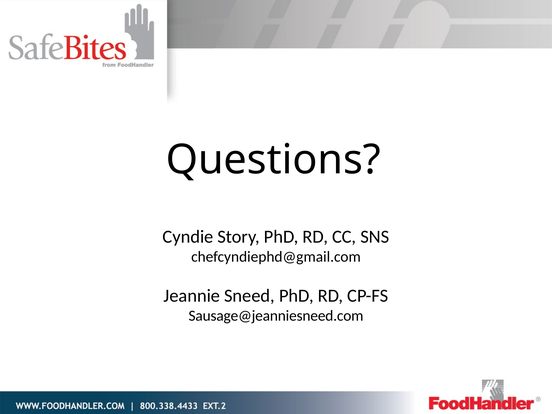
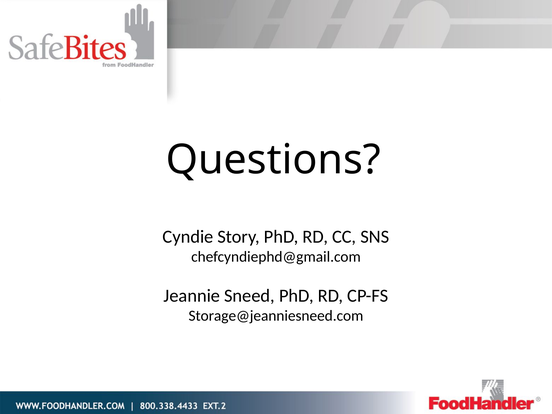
Sausage@jeanniesneed.com: Sausage@jeanniesneed.com -> Storage@jeanniesneed.com
